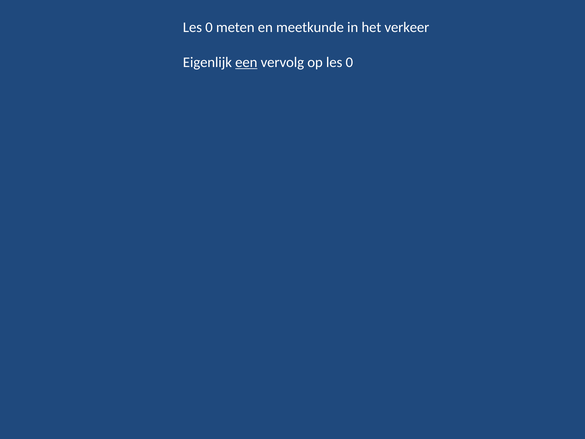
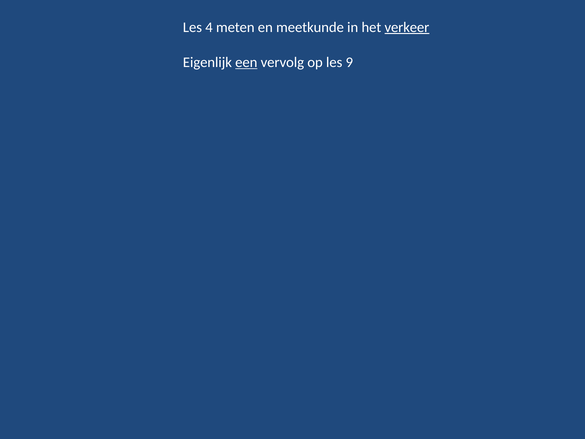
0 at (209, 27): 0 -> 4
verkeer underline: none -> present
op les 0: 0 -> 9
